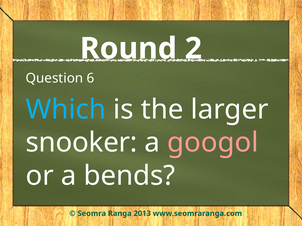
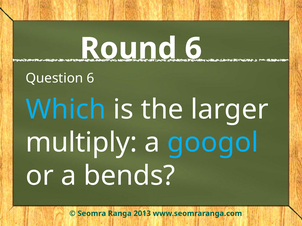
Round 2: 2 -> 6
snooker: snooker -> multiply
googol colour: pink -> light blue
